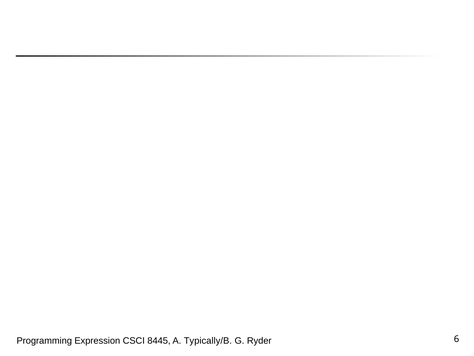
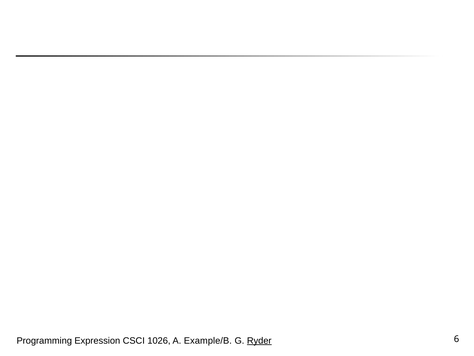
8445: 8445 -> 1026
Typically/B: Typically/B -> Example/B
Ryder underline: none -> present
